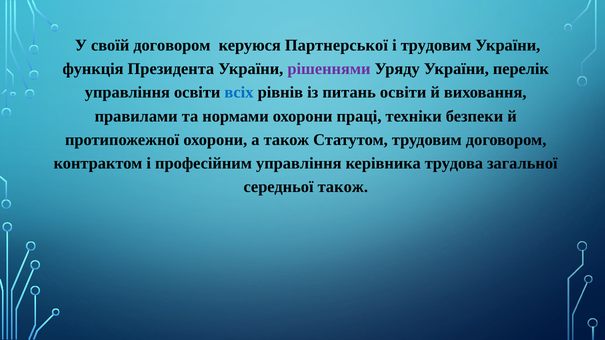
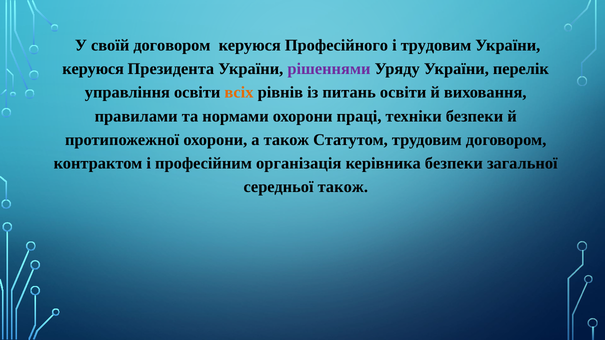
Партнерської: Партнерської -> Професійного
функція at (93, 69): функція -> керуюся
всіх colour: blue -> orange
професійним управління: управління -> організація
керівника трудова: трудова -> безпеки
